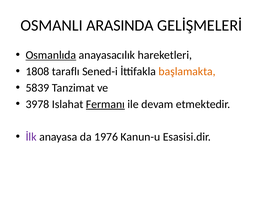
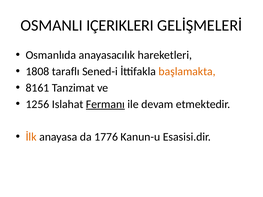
ARASINDA: ARASINDA -> IÇERIKLERI
Osmanlıda underline: present -> none
5839: 5839 -> 8161
3978: 3978 -> 1256
İlk colour: purple -> orange
1976: 1976 -> 1776
